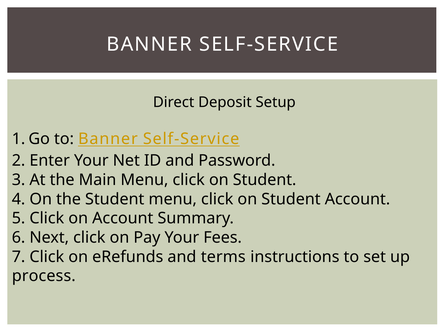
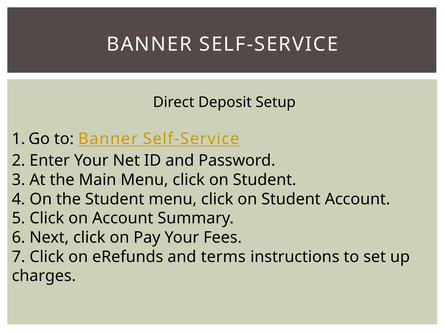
process: process -> charges
